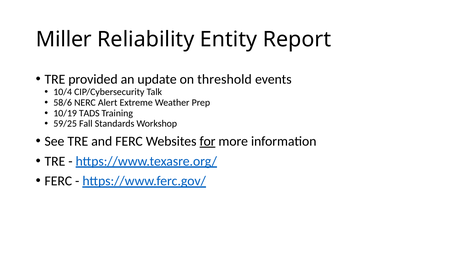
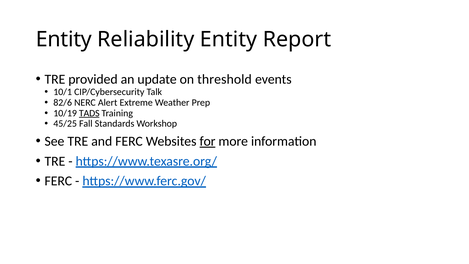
Miller at (64, 39): Miller -> Entity
10/4: 10/4 -> 10/1
58/6: 58/6 -> 82/6
TADS underline: none -> present
59/25: 59/25 -> 45/25
